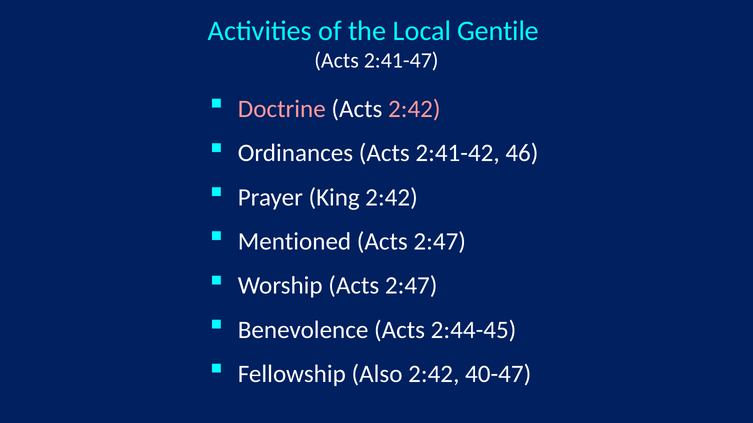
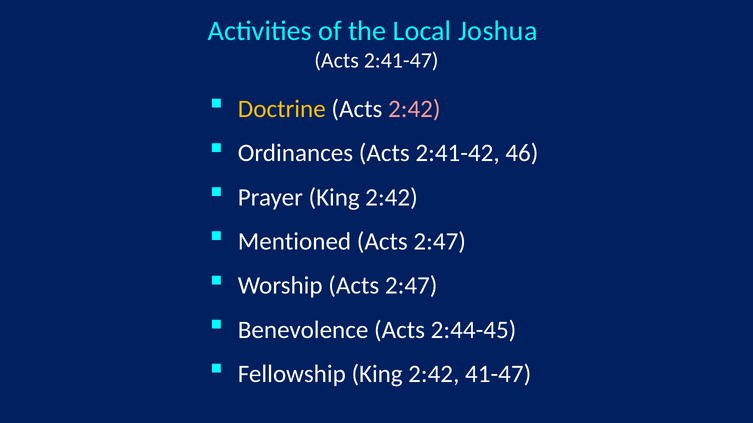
Gentile: Gentile -> Joshua
Doctrine colour: pink -> yellow
Fellowship Also: Also -> King
40-47: 40-47 -> 41-47
